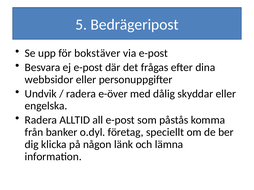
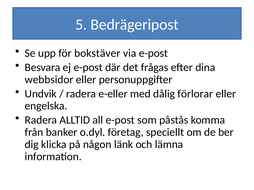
e-över: e-över -> e-eller
skyddar: skyddar -> förlorar
